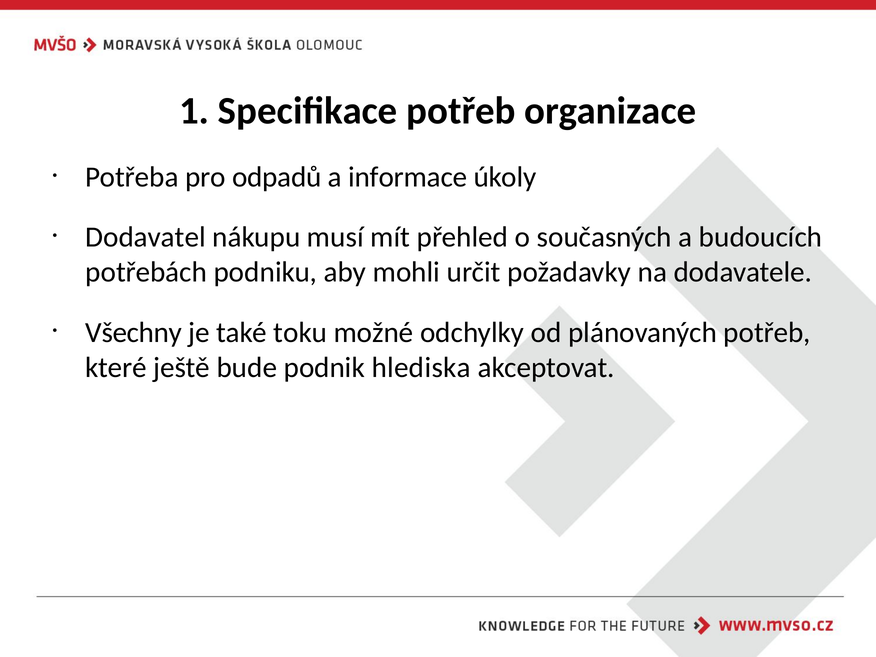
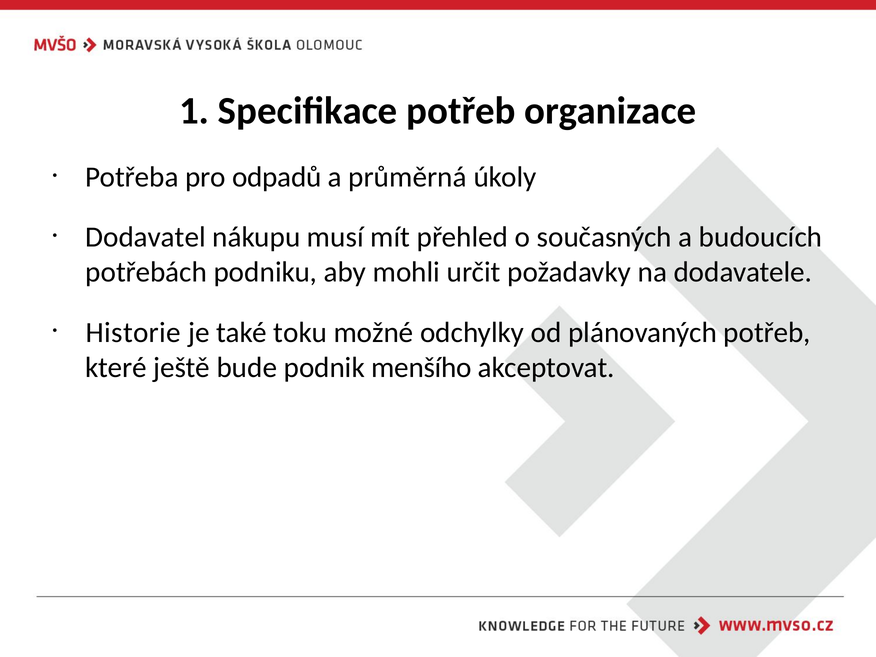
informace: informace -> průměrná
Všechny: Všechny -> Historie
hlediska: hlediska -> menšího
